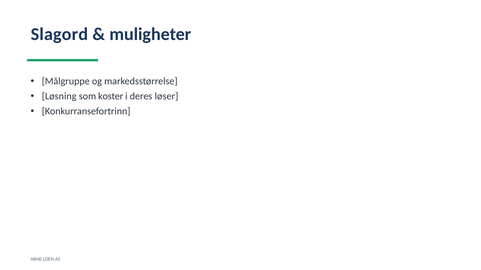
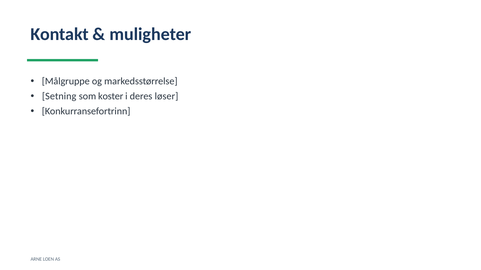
Slagord: Slagord -> Kontakt
Løsning: Løsning -> Setning
